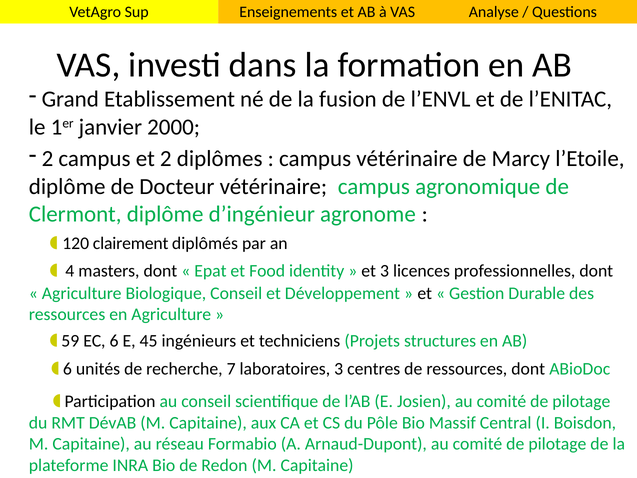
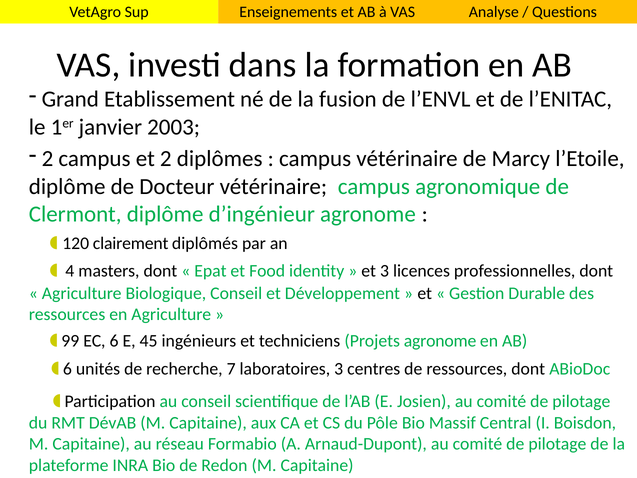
2000: 2000 -> 2003
59: 59 -> 99
Projets structures: structures -> agronome
